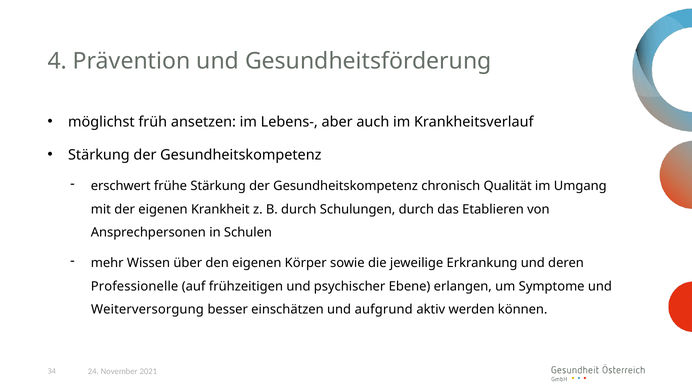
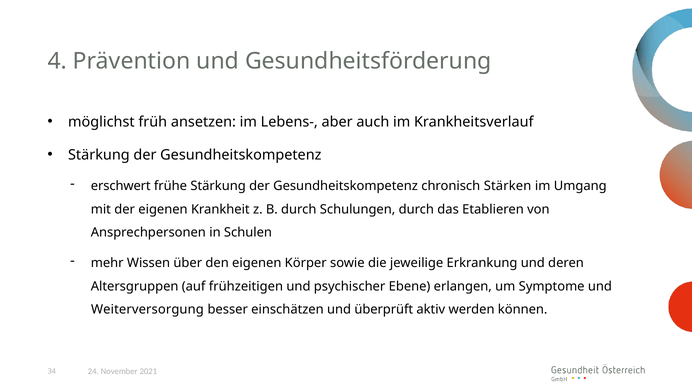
Qualität: Qualität -> Stärken
Professionelle: Professionelle -> Altersgruppen
aufgrund: aufgrund -> überprüft
